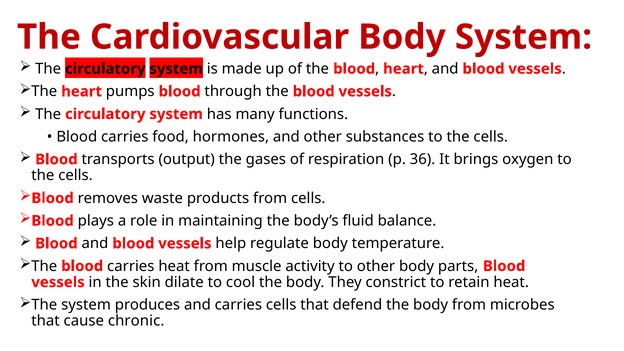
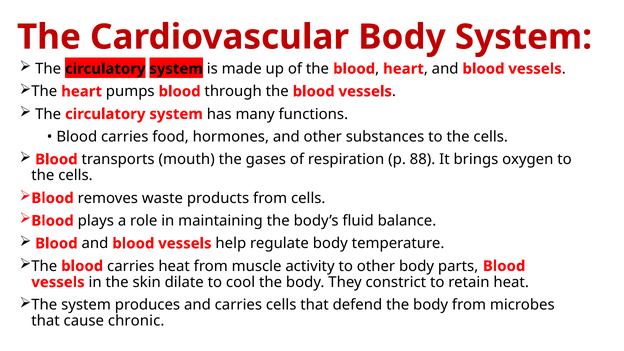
output: output -> mouth
36: 36 -> 88
